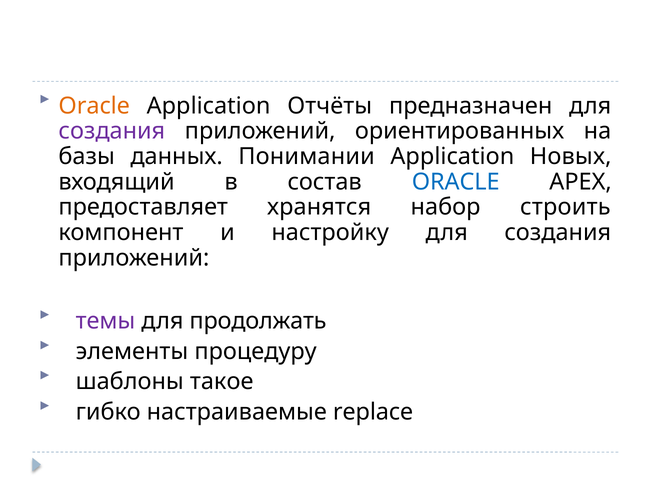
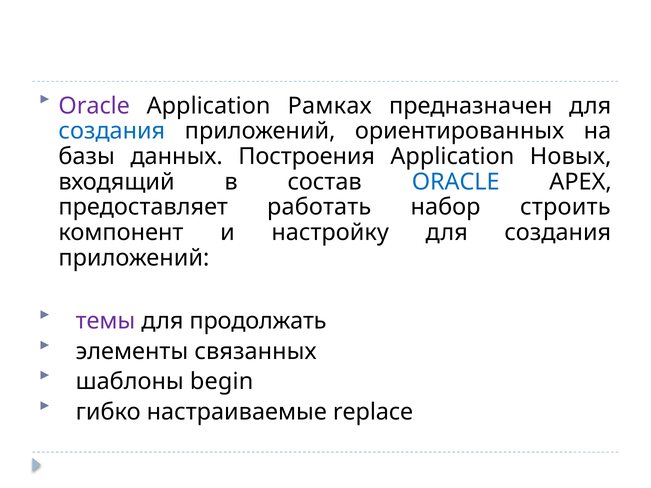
Oracle at (94, 106) colour: orange -> purple
Отчёты: Отчёты -> Рамках
создания at (112, 131) colour: purple -> blue
Понимании: Понимании -> Построения
хранятся: хранятся -> работать
процедуру: процедуру -> связанных
такое: такое -> begin
